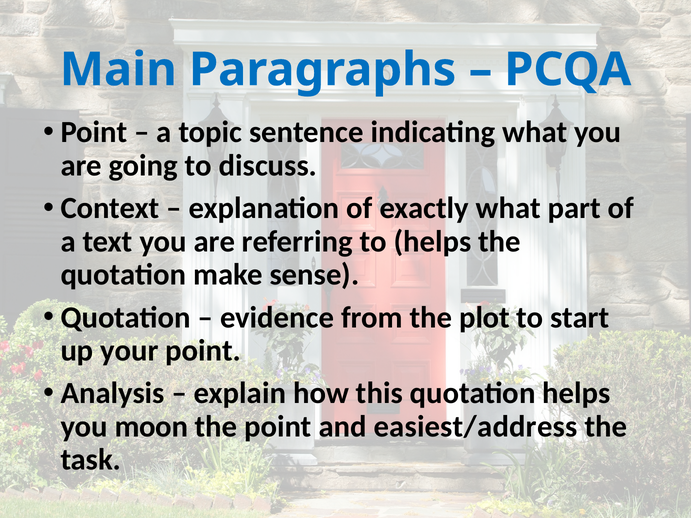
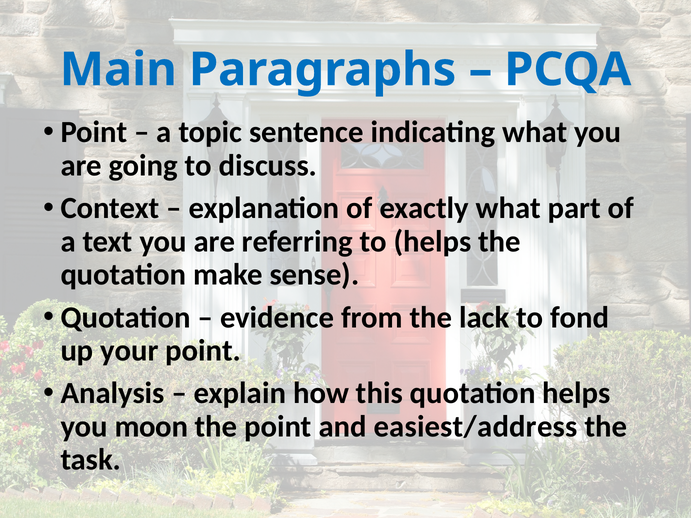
plot: plot -> lack
start: start -> fond
